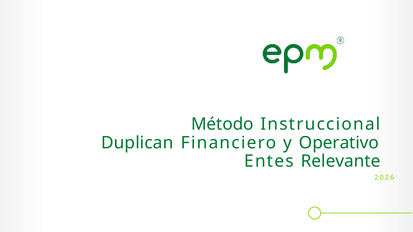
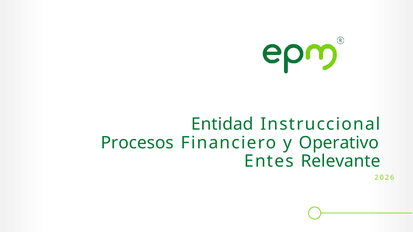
Método: Método -> Entidad
Duplican: Duplican -> Procesos
